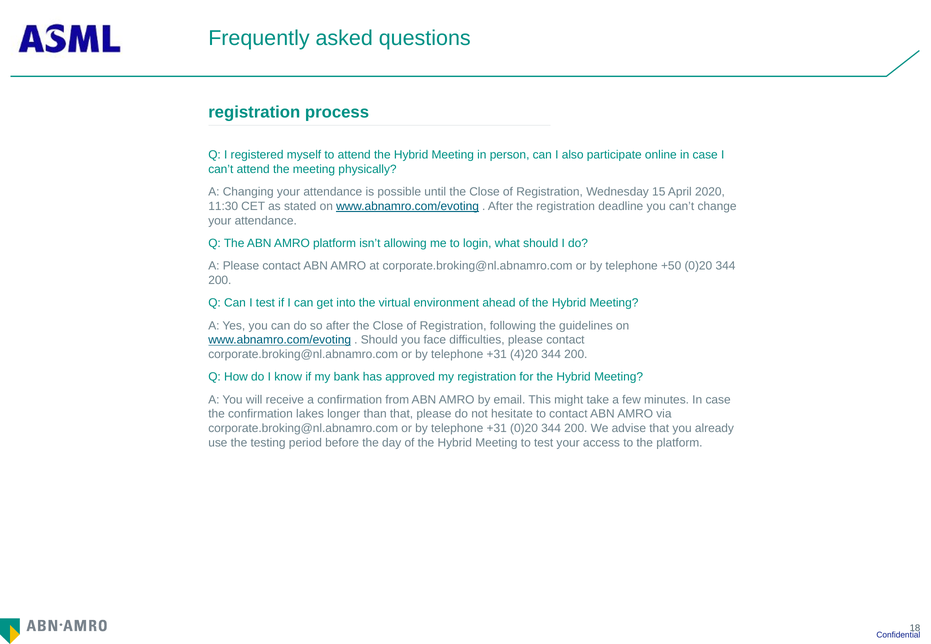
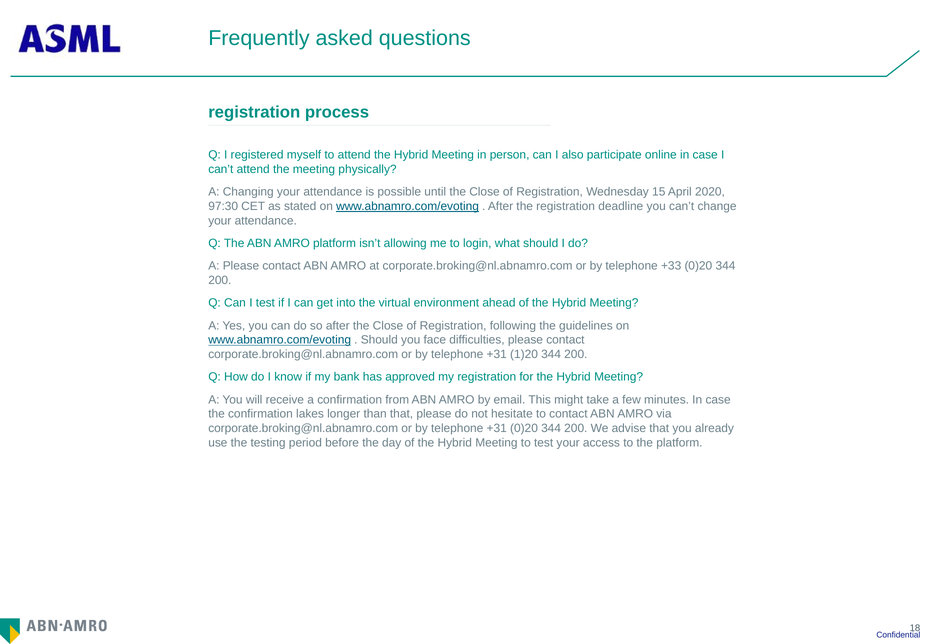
11:30: 11:30 -> 97:30
+50: +50 -> +33
4)20: 4)20 -> 1)20
